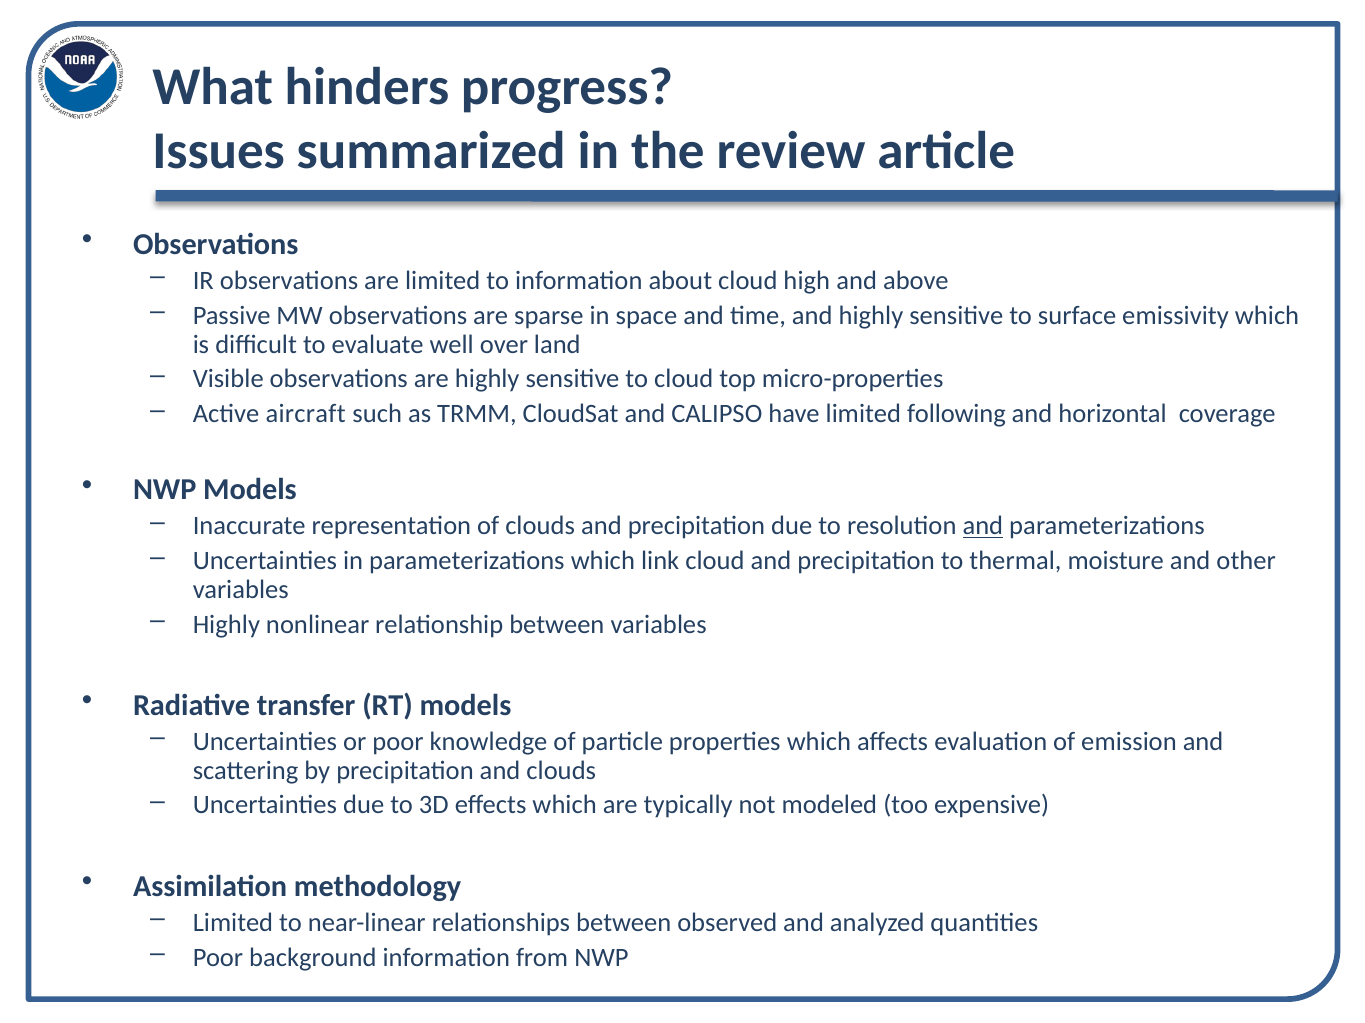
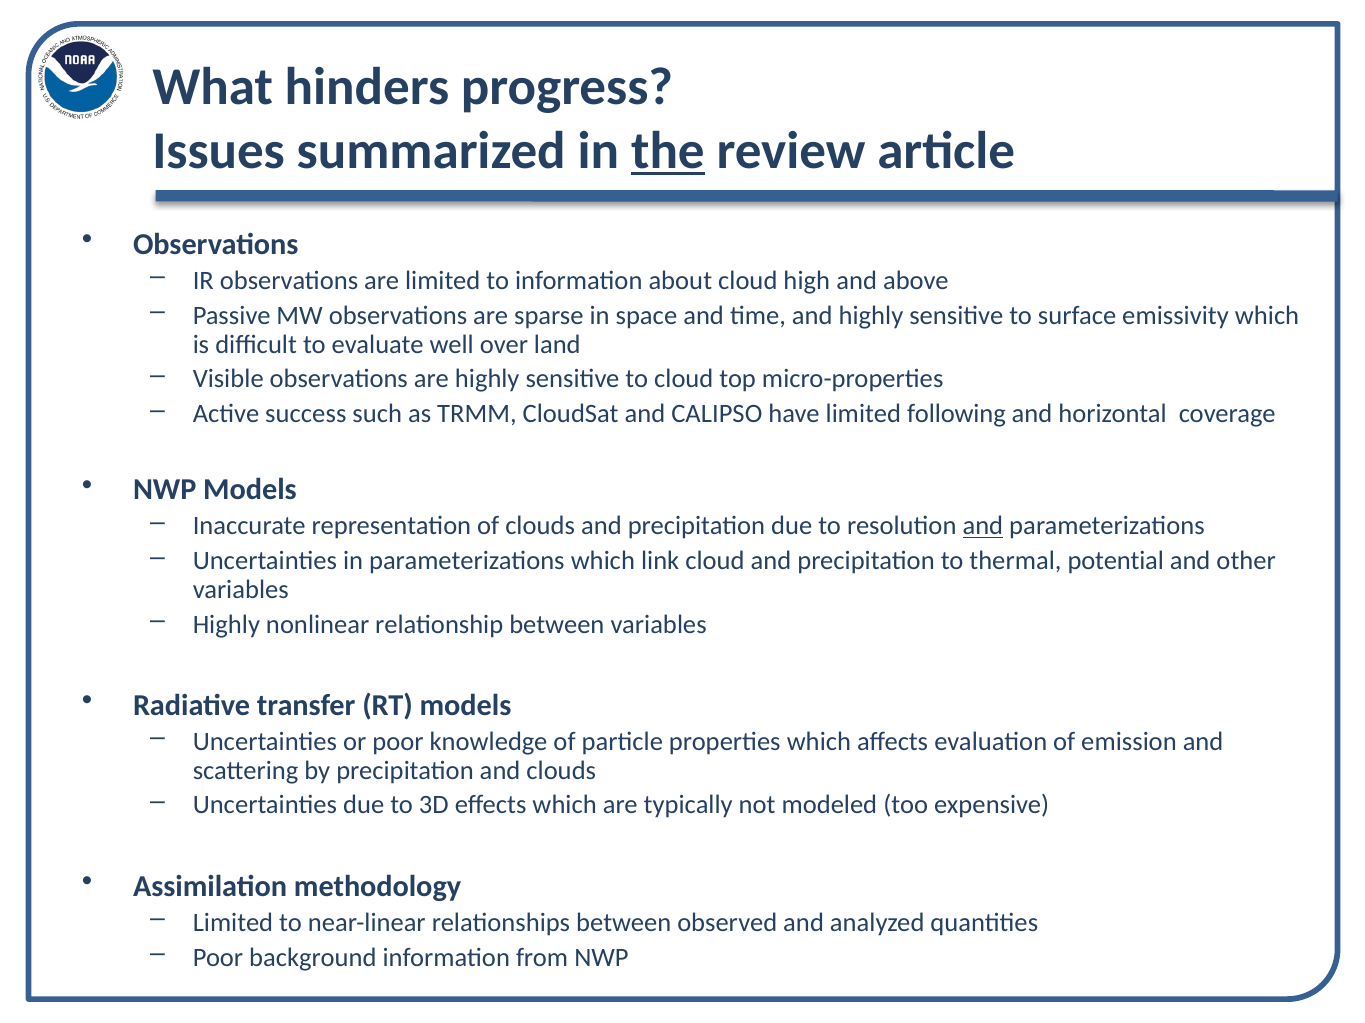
the underline: none -> present
aircraft: aircraft -> success
moisture: moisture -> potential
